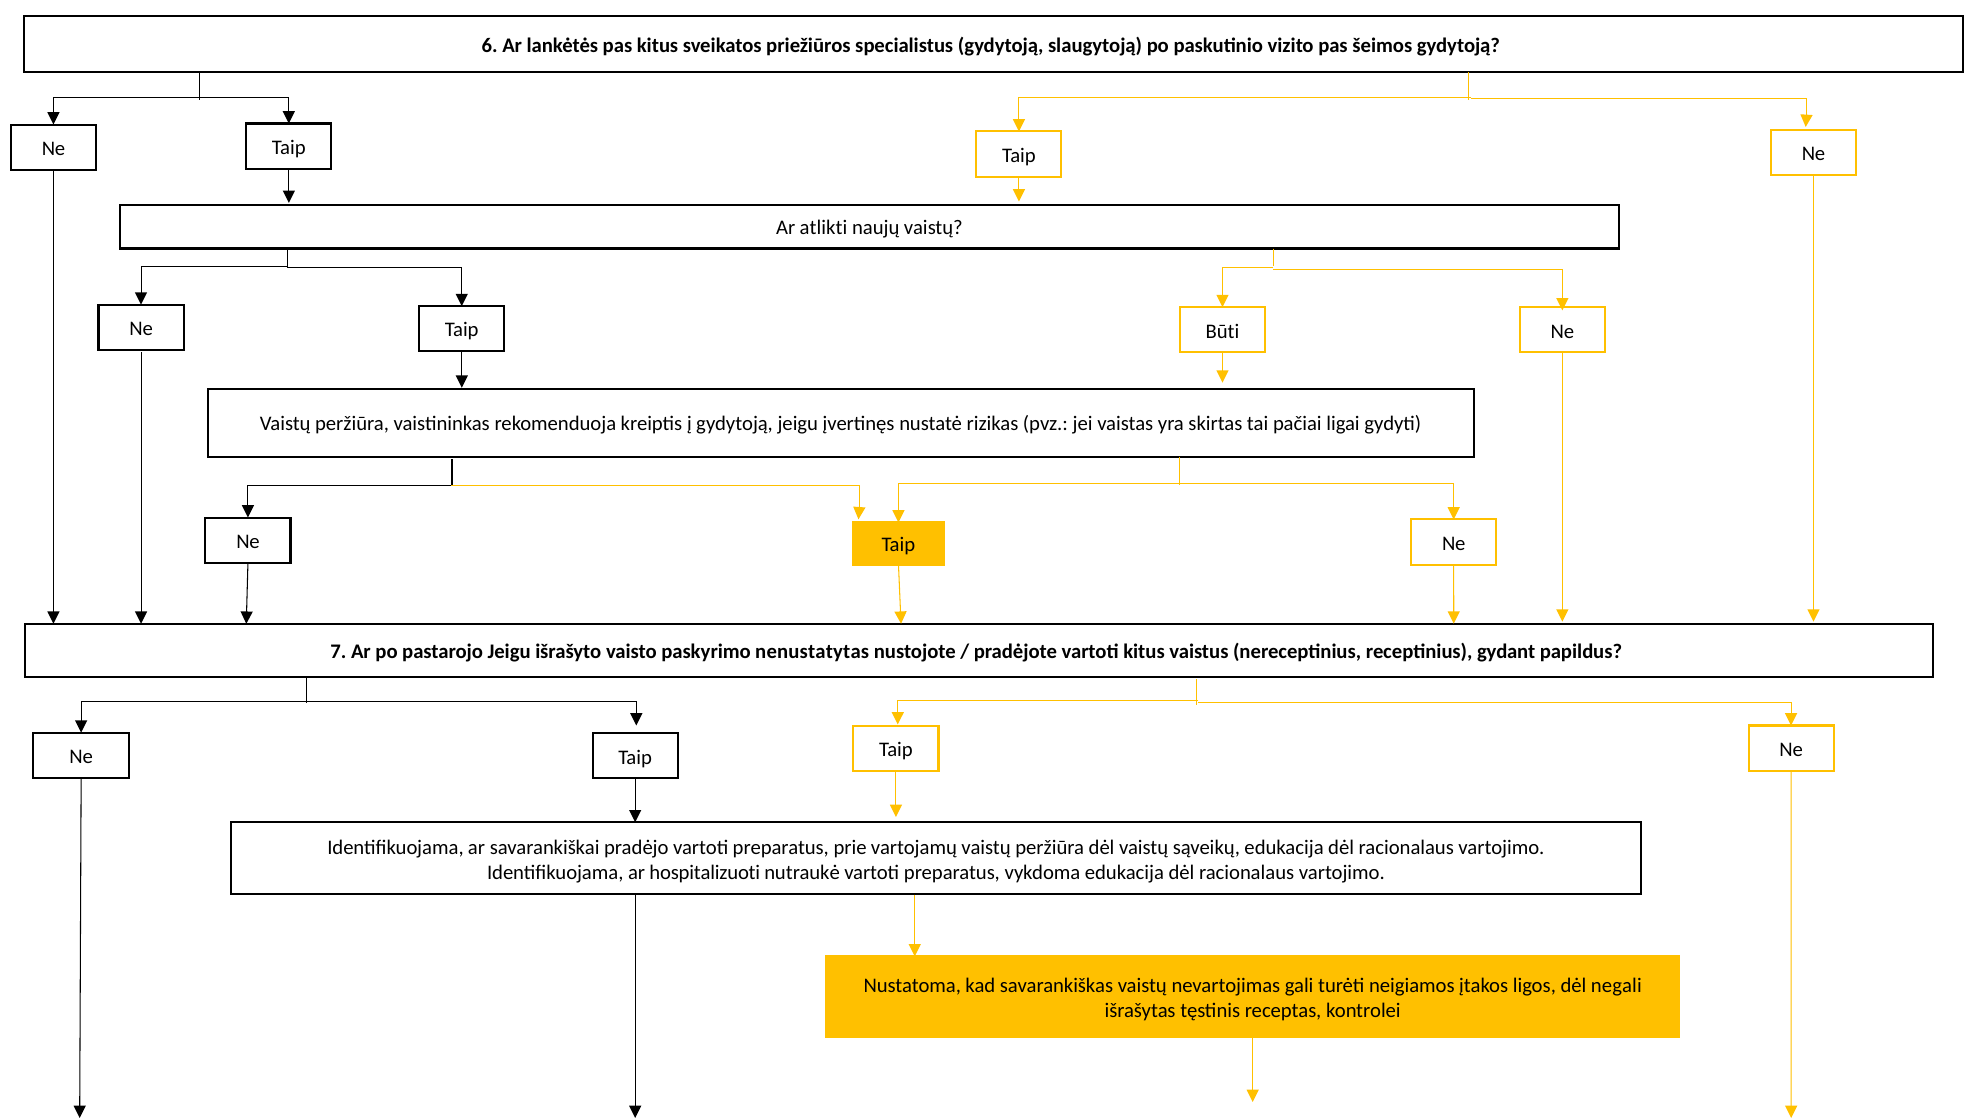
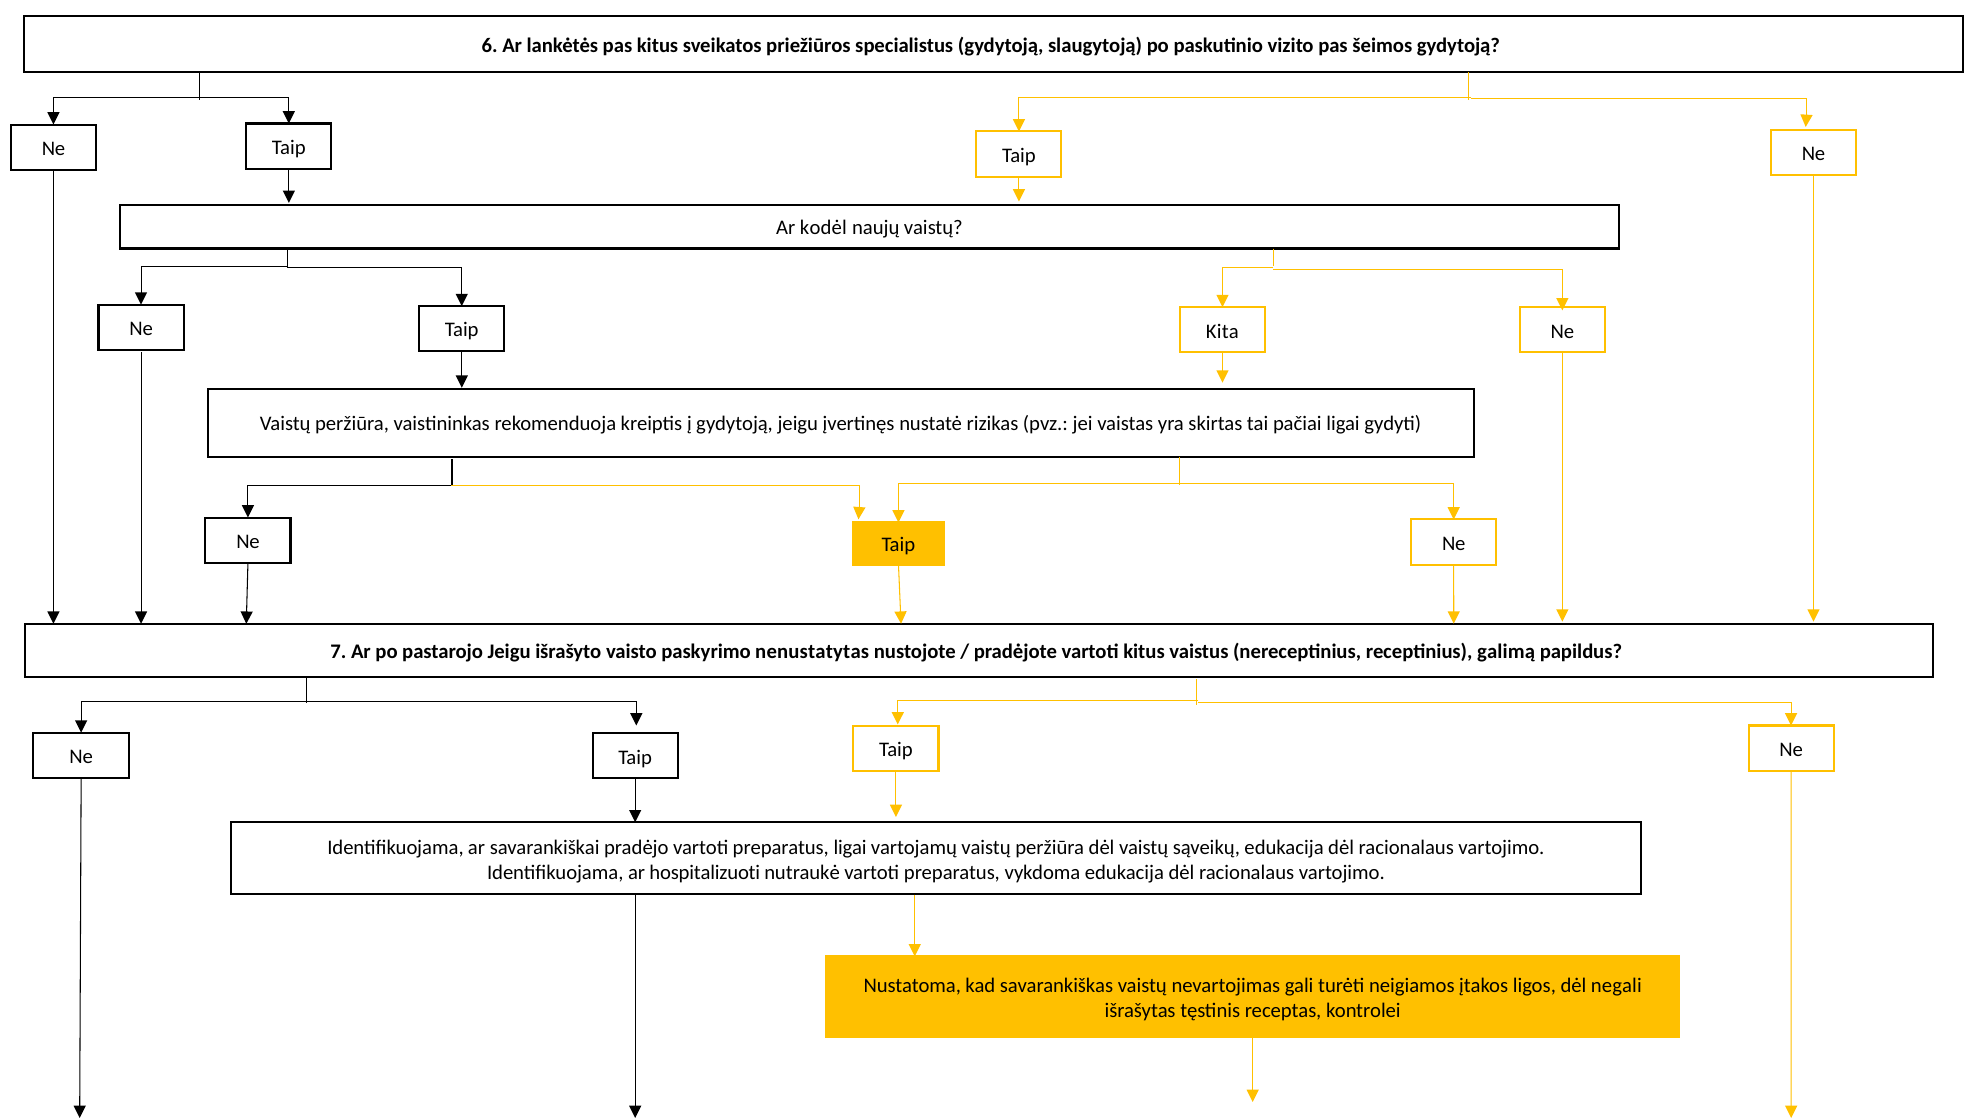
atlikti: atlikti -> kodėl
Būti: Būti -> Kita
gydant: gydant -> galimą
preparatus prie: prie -> ligai
